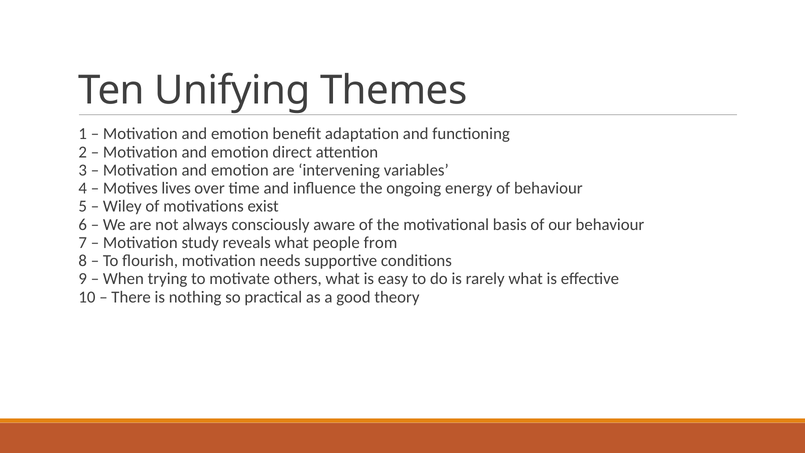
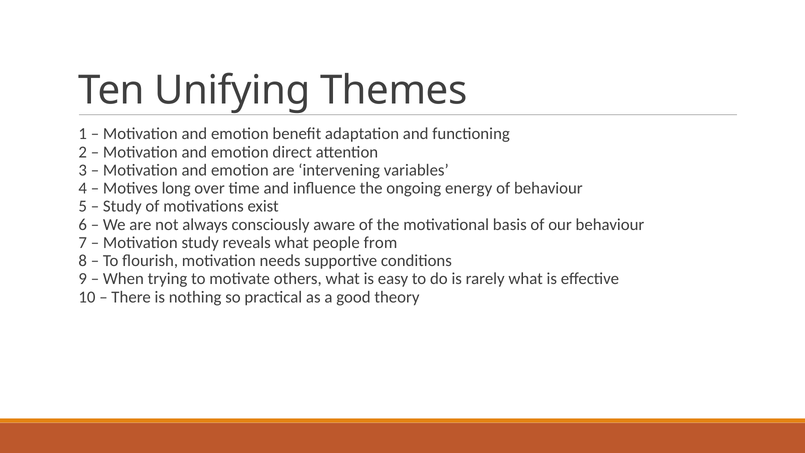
lives: lives -> long
Wiley at (122, 206): Wiley -> Study
